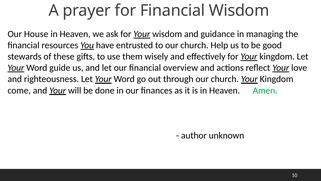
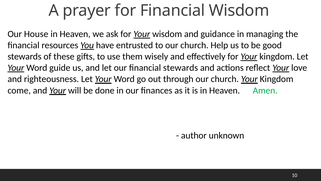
financial overview: overview -> stewards
